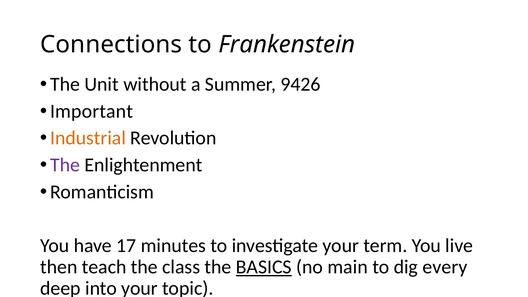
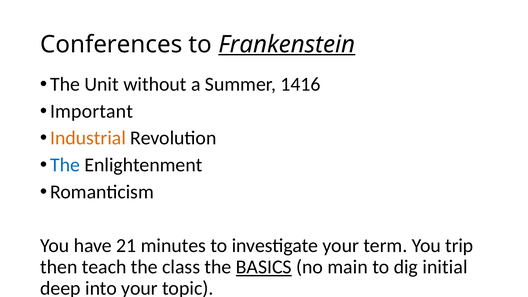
Connections: Connections -> Conferences
Frankenstein underline: none -> present
9426: 9426 -> 1416
The at (65, 165) colour: purple -> blue
17: 17 -> 21
live: live -> trip
every: every -> initial
